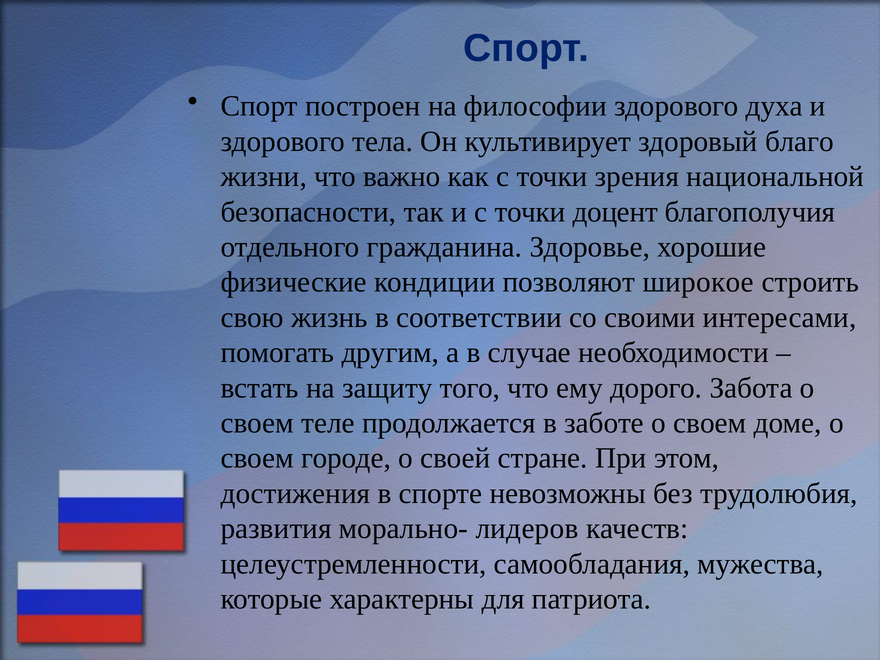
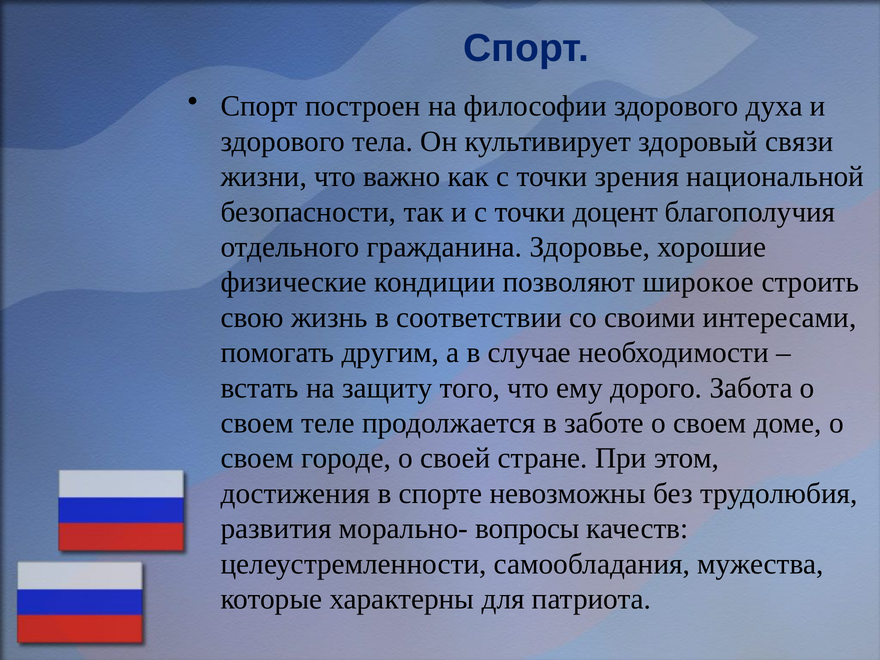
благо: благо -> связи
лидеров: лидеров -> вопросы
